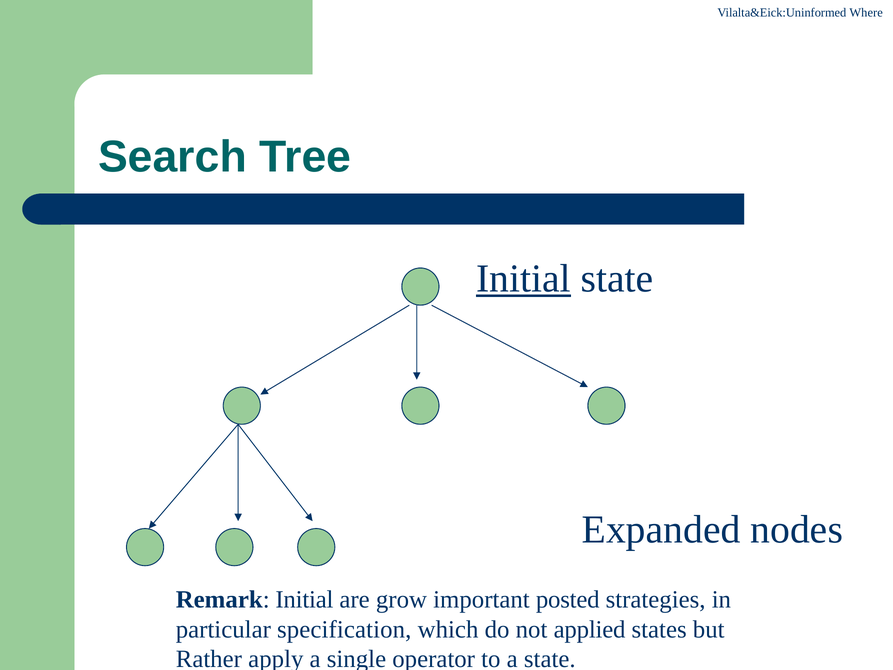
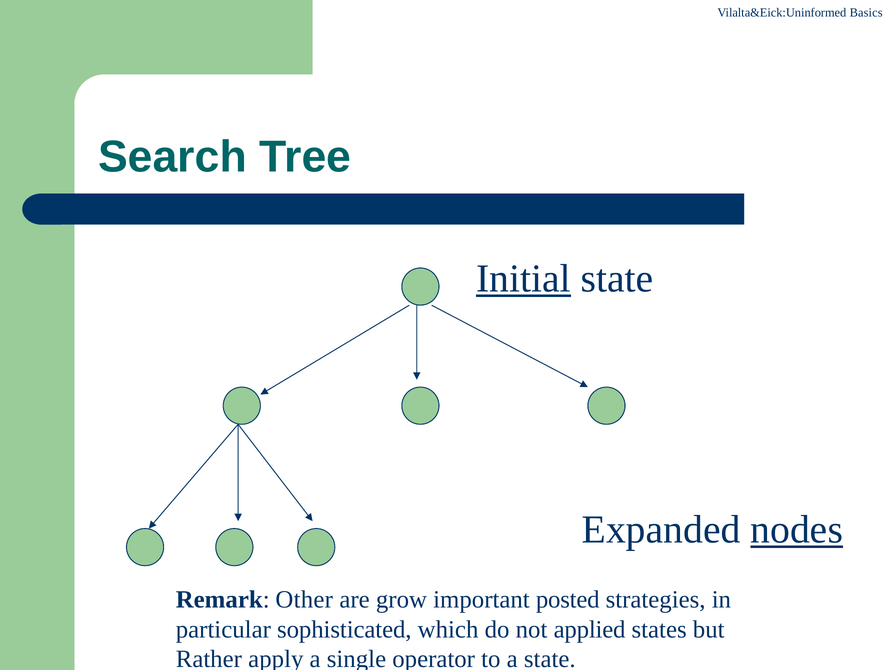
Where: Where -> Basics
nodes underline: none -> present
Remark Initial: Initial -> Other
specification: specification -> sophisticated
